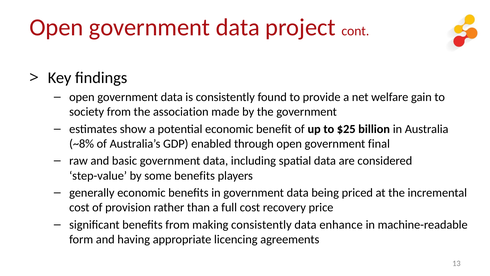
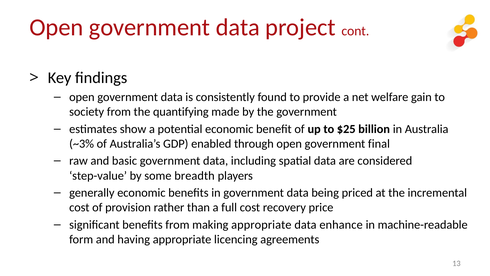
association: association -> quantifying
~8%: ~8% -> ~3%
some benefits: benefits -> breadth
making consistently: consistently -> appropriate
